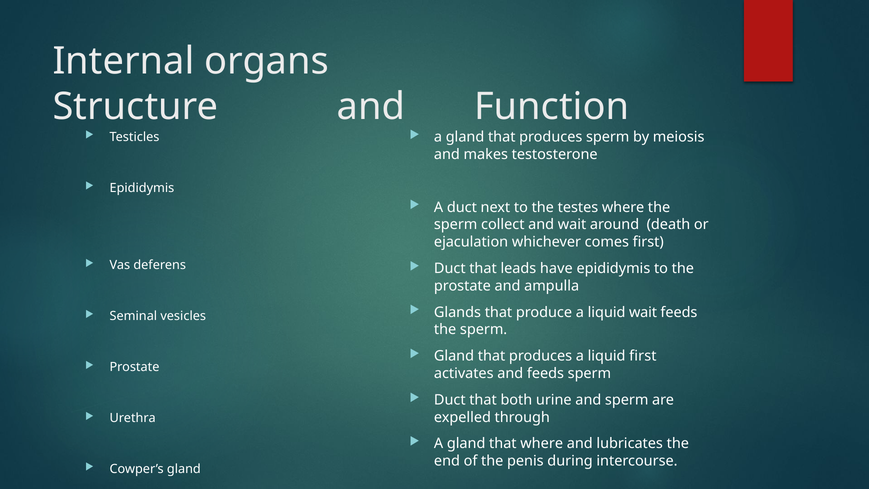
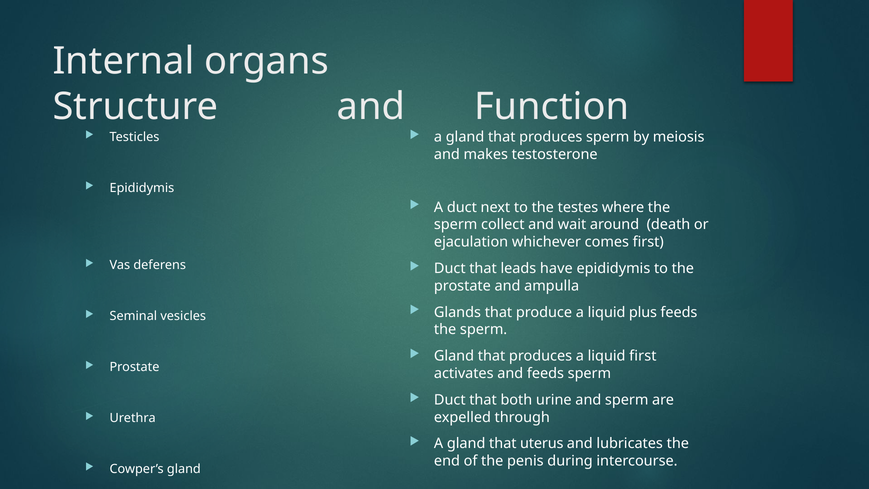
liquid wait: wait -> plus
that where: where -> uterus
